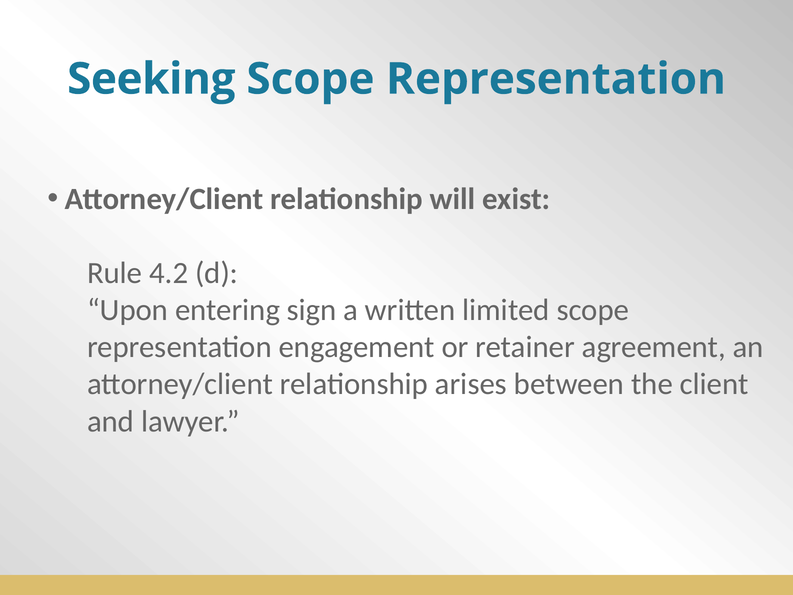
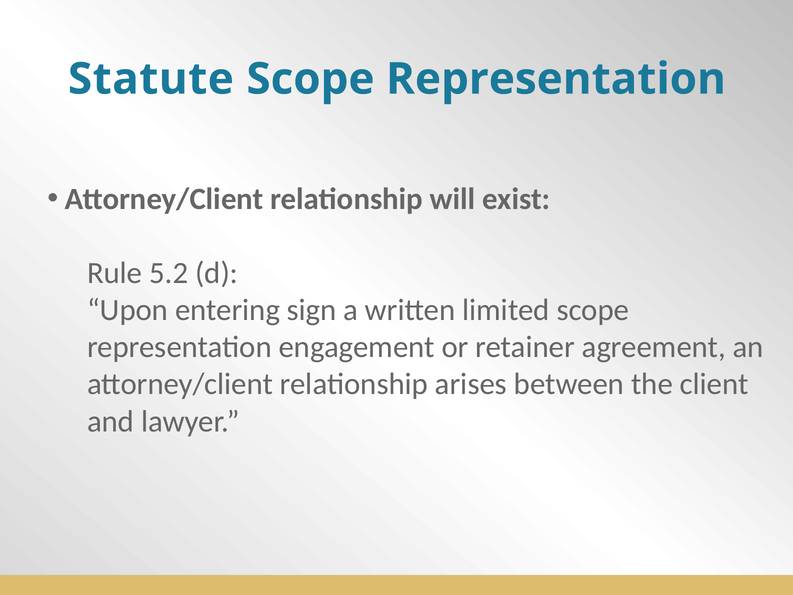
Seeking: Seeking -> Statute
4.2: 4.2 -> 5.2
